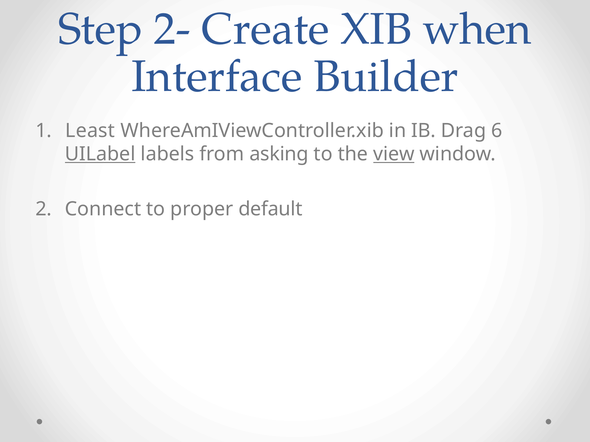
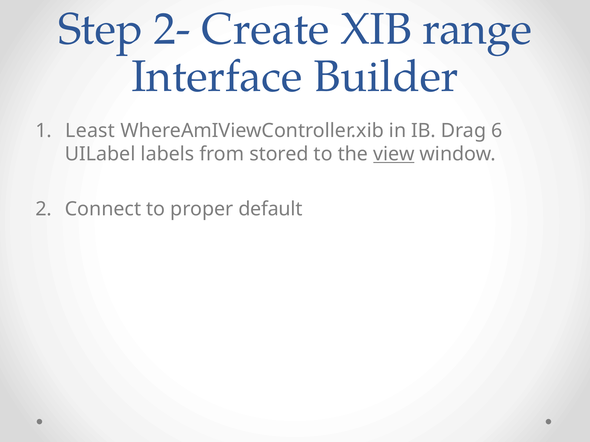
when: when -> range
UILabel underline: present -> none
asking: asking -> stored
